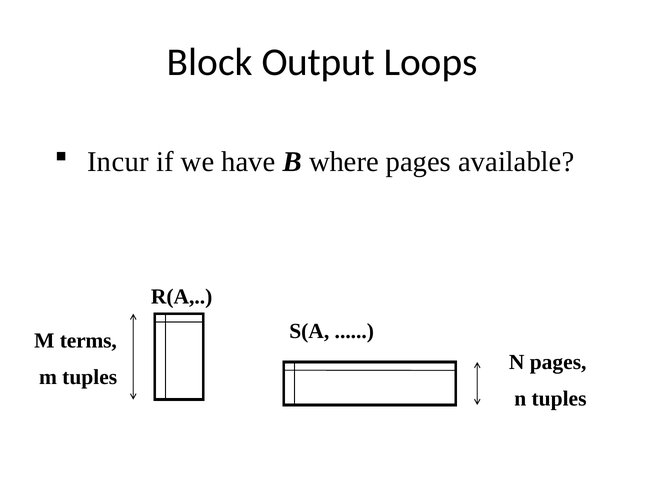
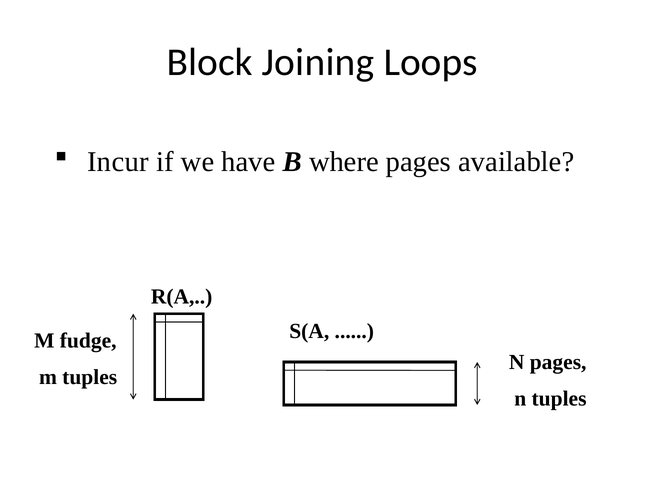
Output: Output -> Joining
terms: terms -> fudge
